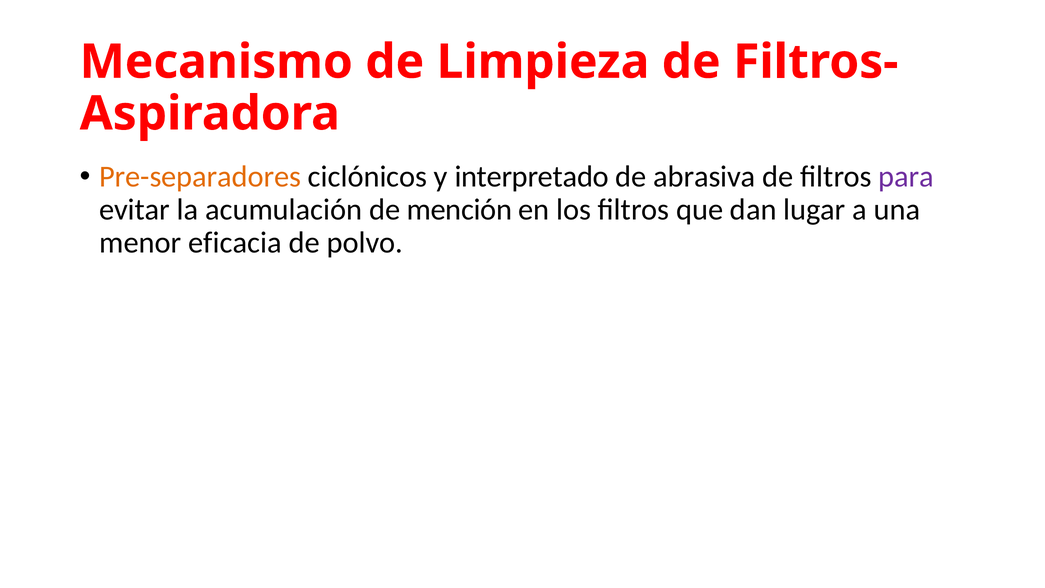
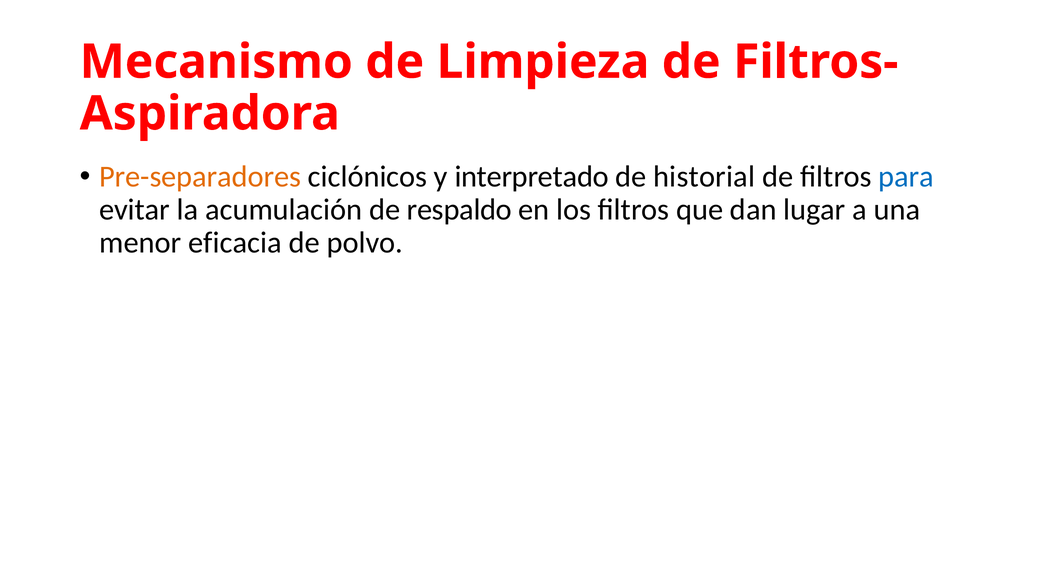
abrasiva: abrasiva -> historial
para colour: purple -> blue
mención: mención -> respaldo
